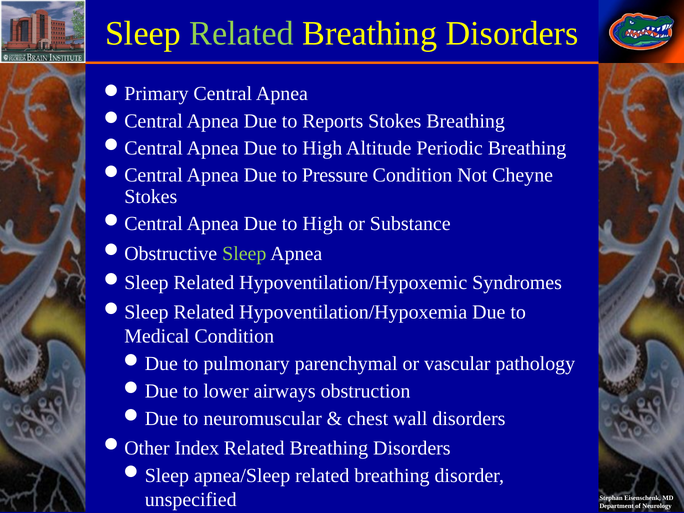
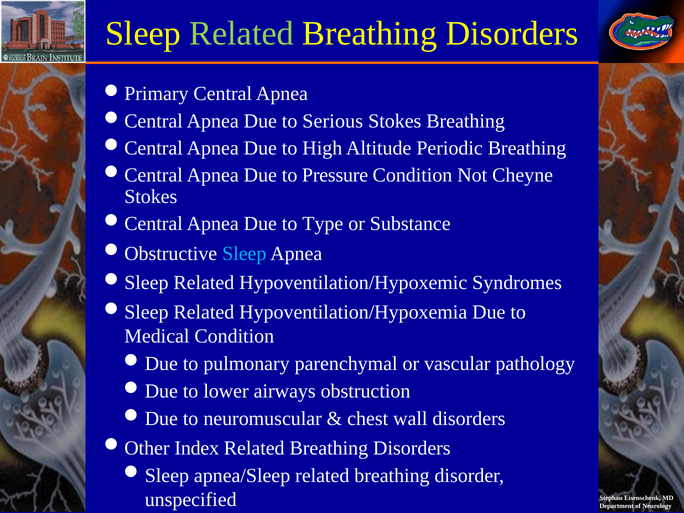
Reports: Reports -> Serious
High at (323, 224): High -> Type
Sleep at (244, 253) colour: light green -> light blue
